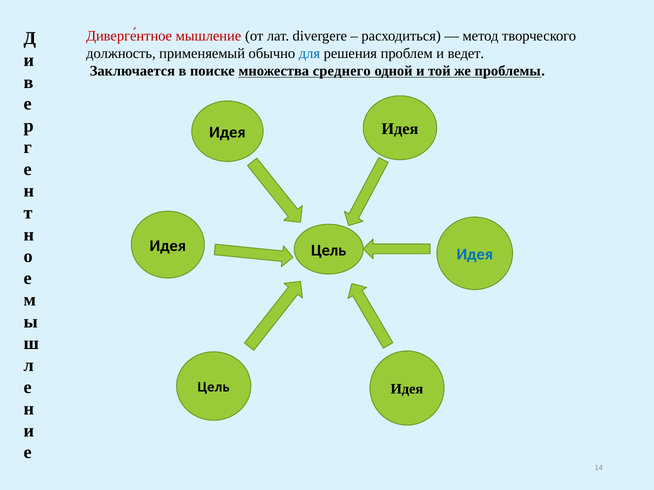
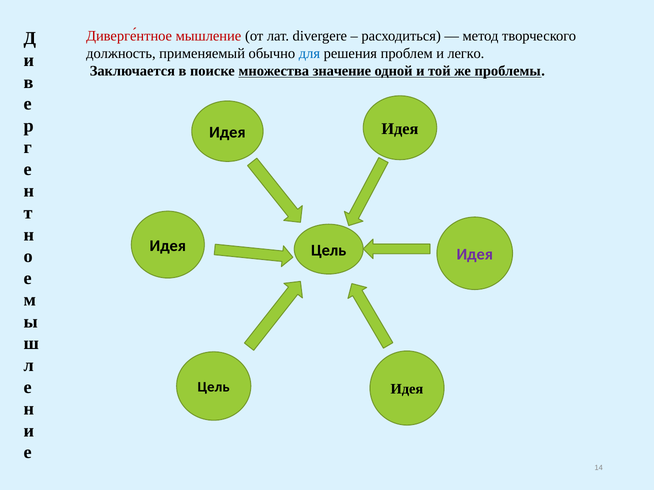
ведет: ведет -> легко
среднего: среднего -> значение
Идея at (475, 255) colour: blue -> purple
